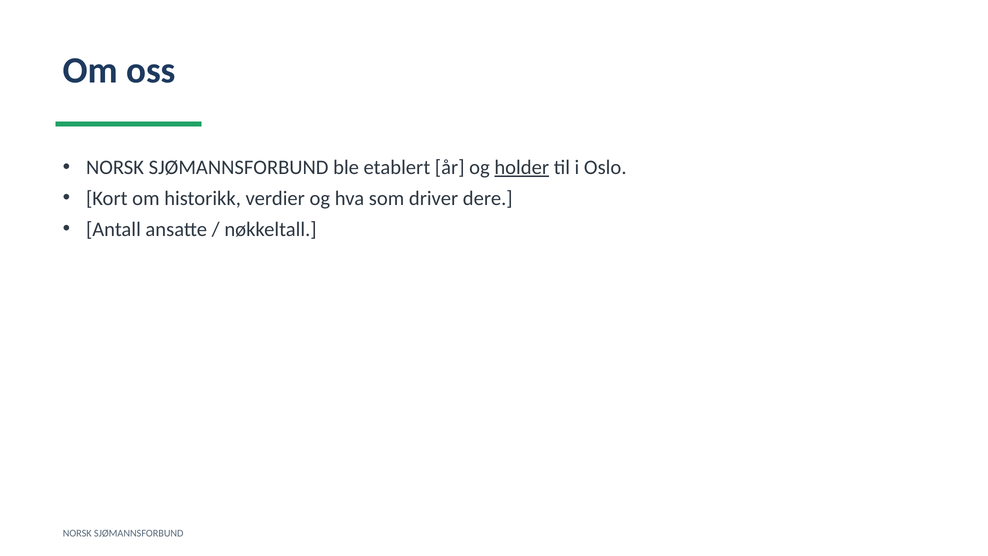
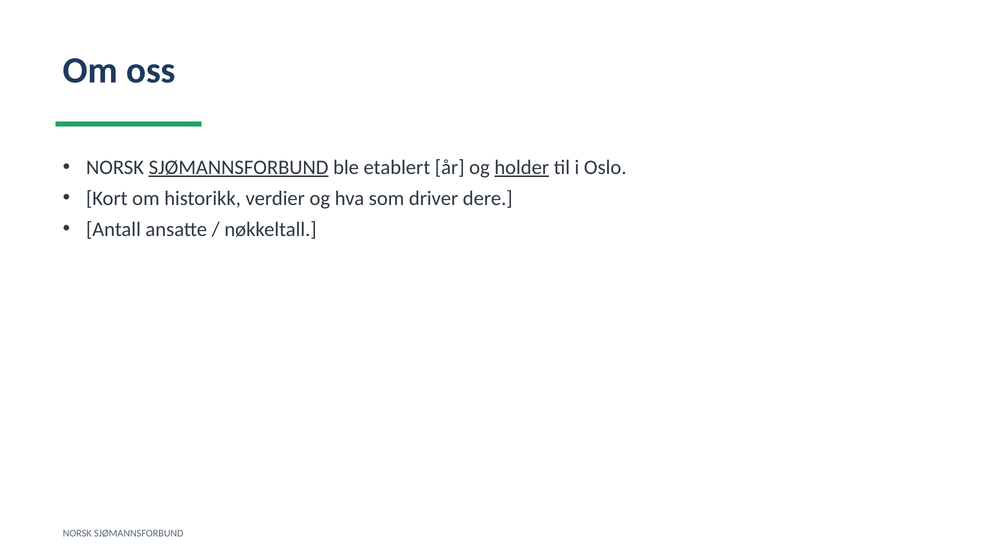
SJØMANNSFORBUND at (239, 167) underline: none -> present
